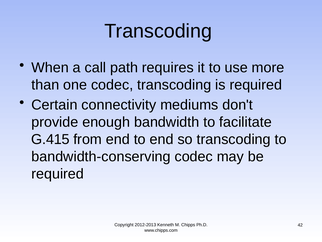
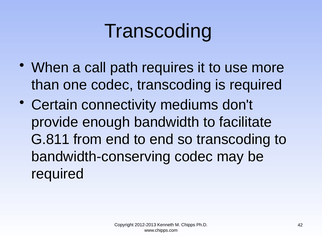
G.415: G.415 -> G.811
